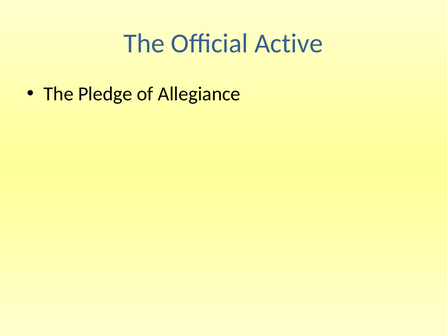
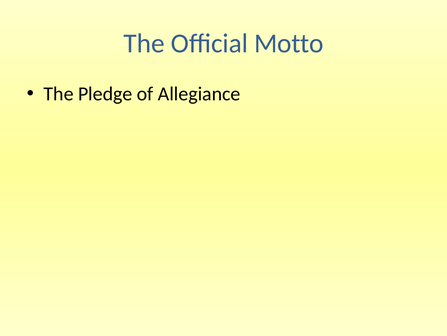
Active: Active -> Motto
